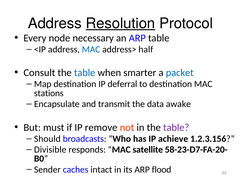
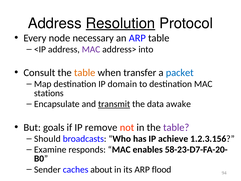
MAC at (91, 49) colour: blue -> purple
half: half -> into
table at (85, 73) colour: blue -> orange
smarter: smarter -> transfer
deferral: deferral -> domain
transmit underline: none -> present
must: must -> goals
Divisible: Divisible -> Examine
satellite: satellite -> enables
intact: intact -> about
